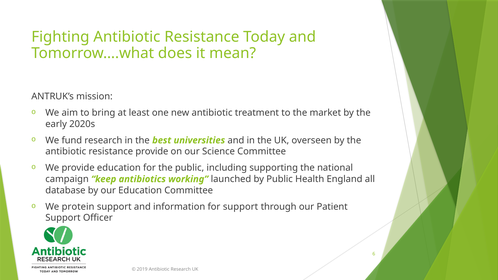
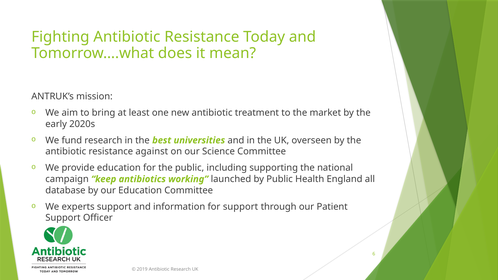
resistance provide: provide -> against
protein: protein -> experts
